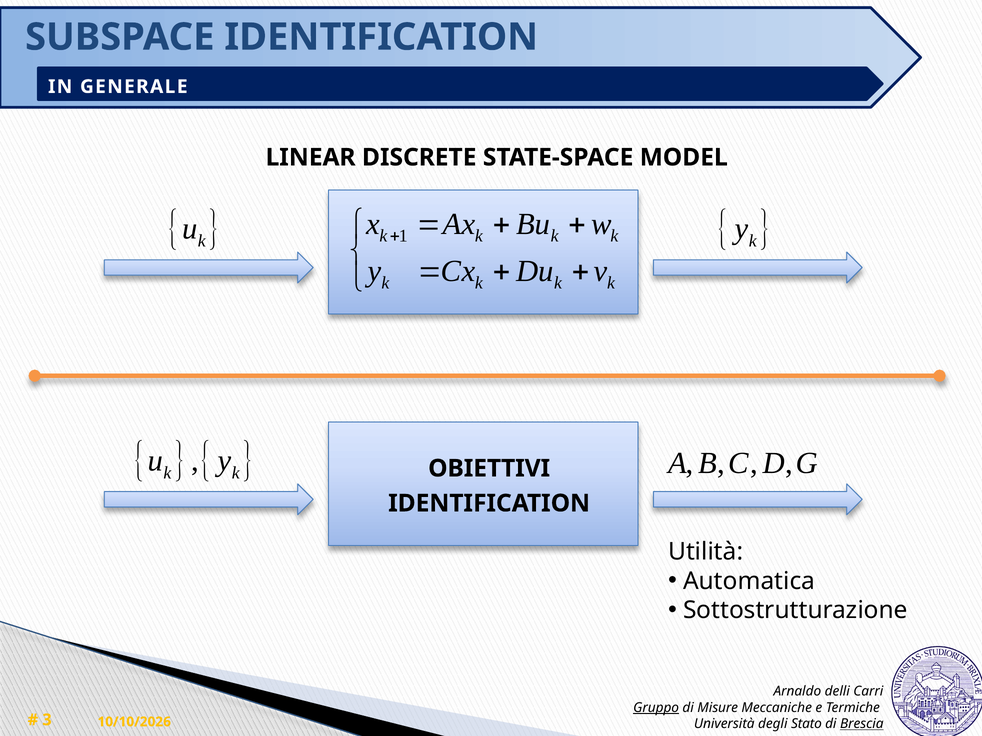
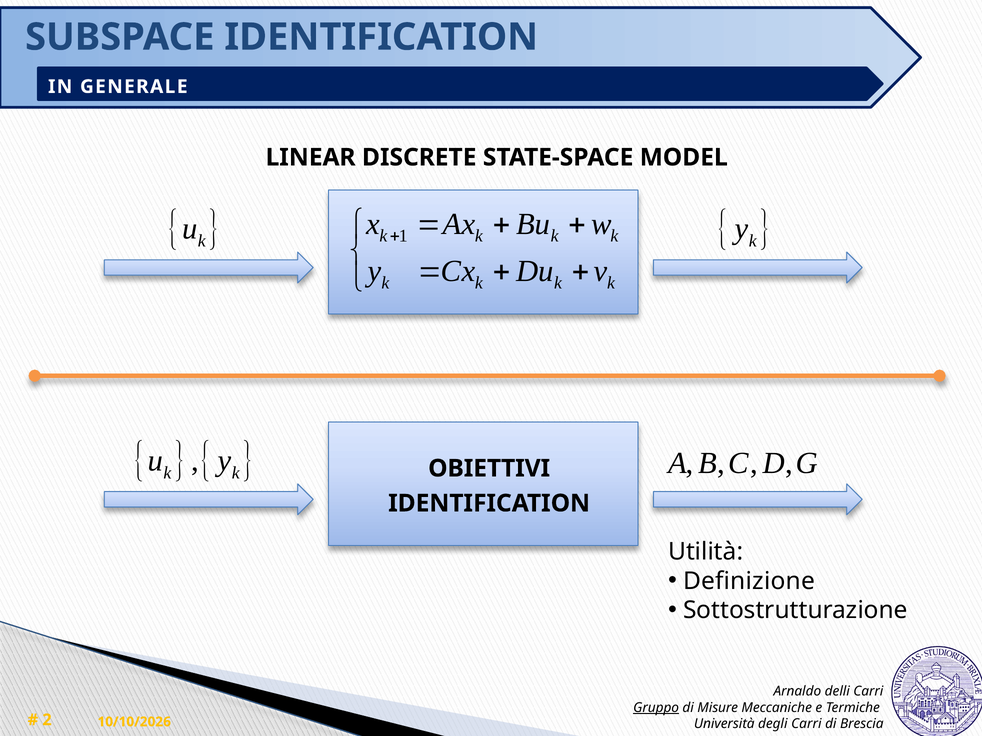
Automatica: Automatica -> Definizione
3: 3 -> 2
degli Stato: Stato -> Carri
Brescia underline: present -> none
